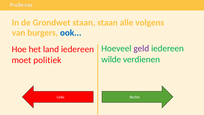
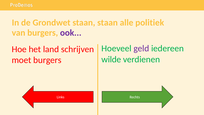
volgens: volgens -> politiek
ook colour: blue -> purple
land iedereen: iedereen -> schrijven
moet politiek: politiek -> burgers
